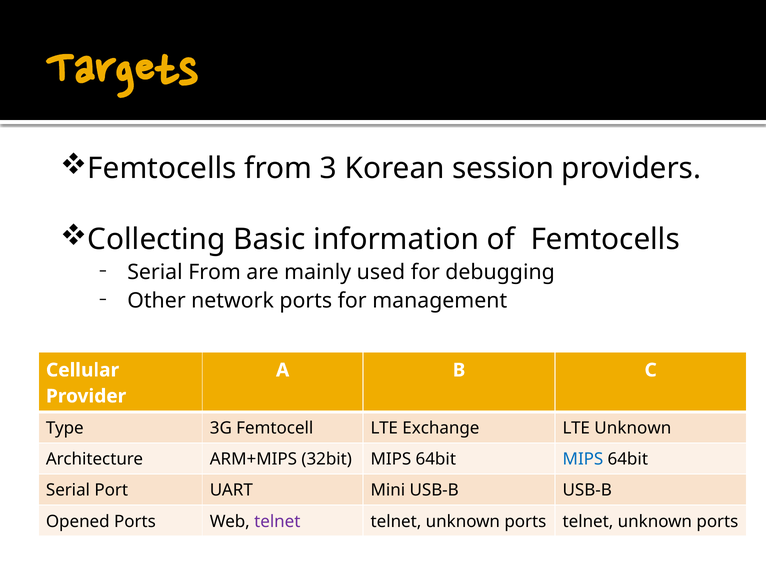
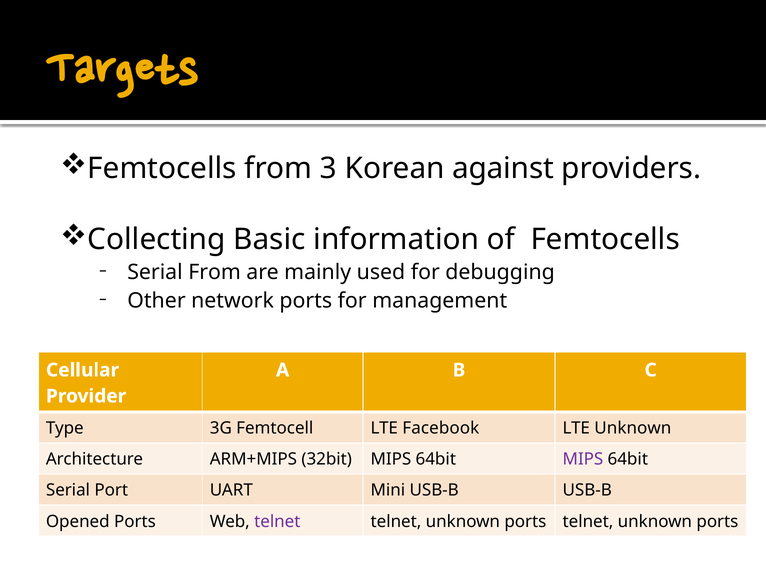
session: session -> against
Exchange: Exchange -> Facebook
MIPS at (583, 460) colour: blue -> purple
